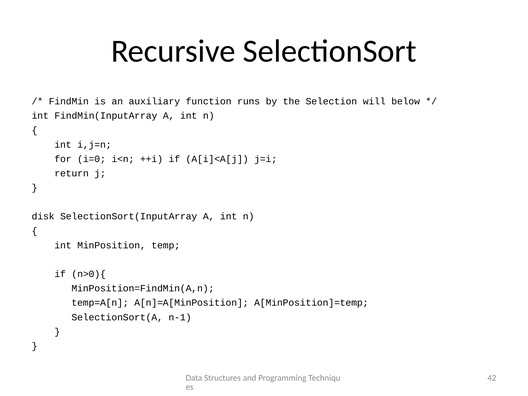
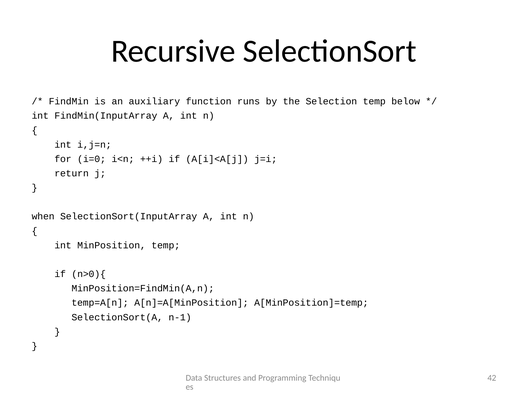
Selection will: will -> temp
disk: disk -> when
